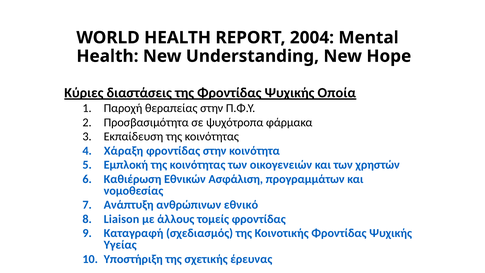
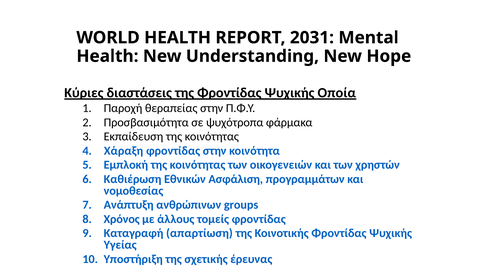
2004: 2004 -> 2031
εθνικό: εθνικό -> groups
Liaison: Liaison -> Χρόνος
σχεδιασμός: σχεδιασμός -> απαρτίωση
